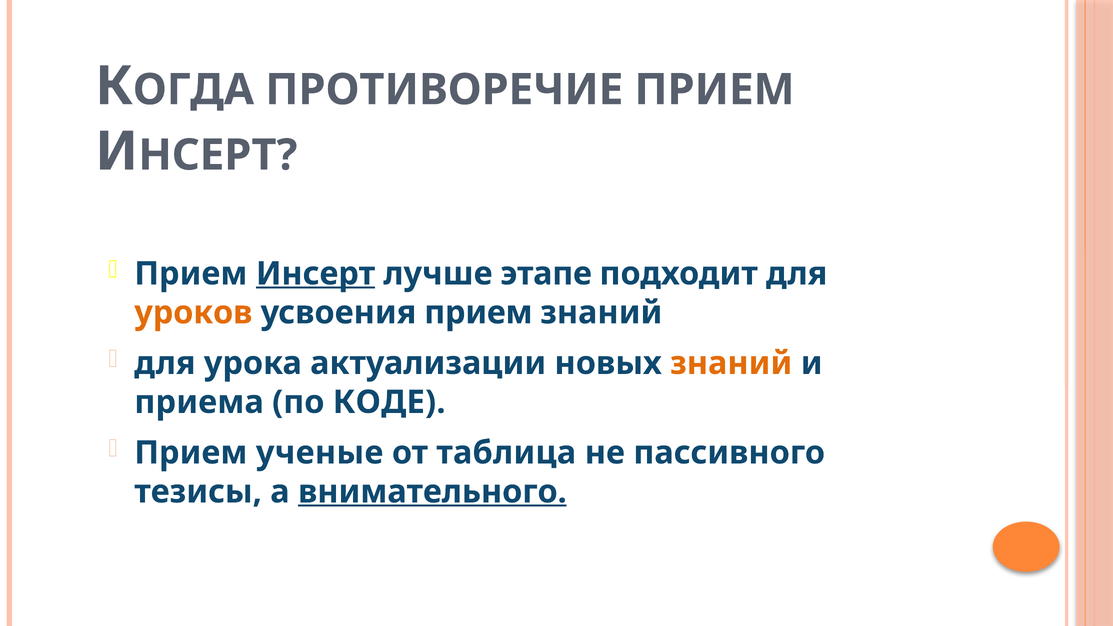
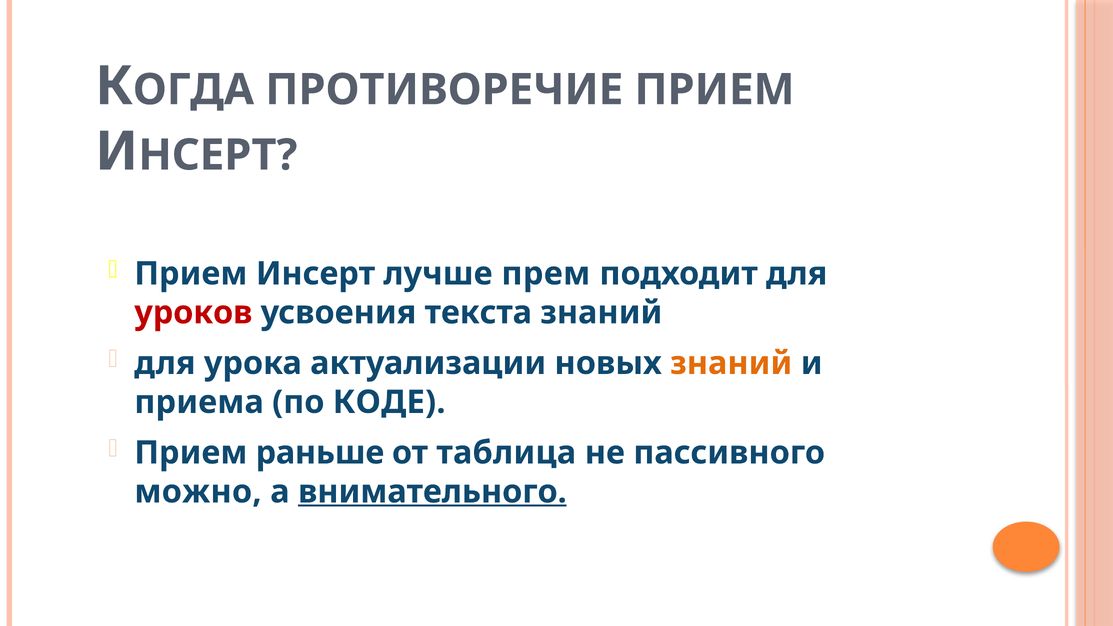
Инсерт underline: present -> none
этапе: этапе -> прем
уроков colour: orange -> red
усвоения прием: прием -> текста
ученые: ученые -> раньше
тезисы: тезисы -> можно
